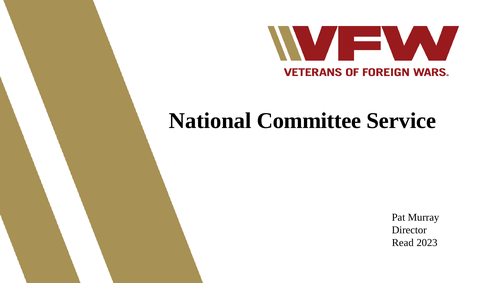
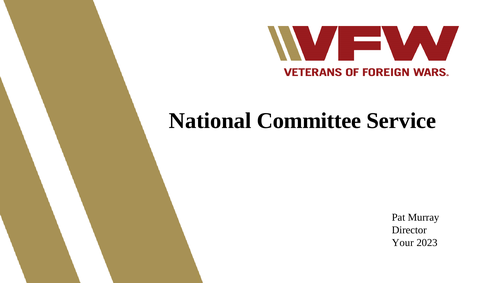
Read: Read -> Your
